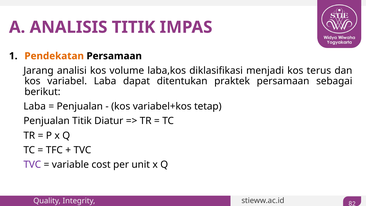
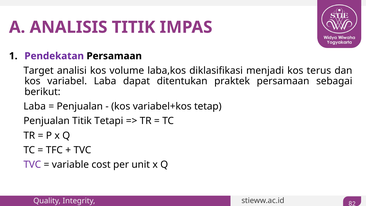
Pendekatan colour: orange -> purple
Jarang: Jarang -> Target
Diatur: Diatur -> Tetapi
